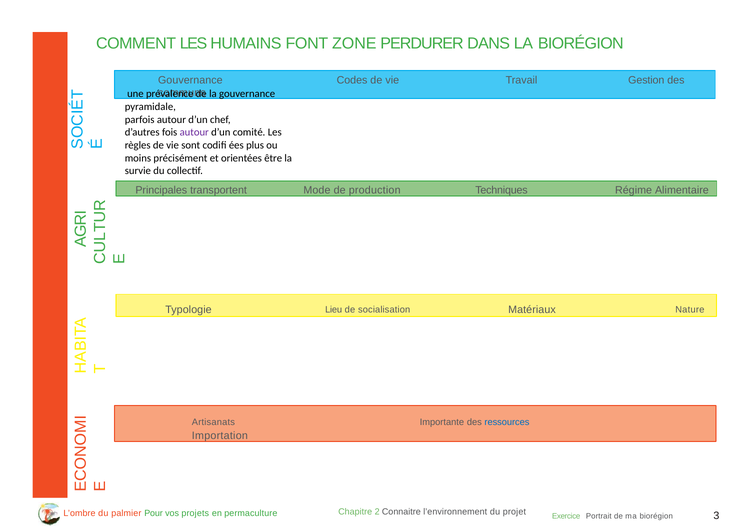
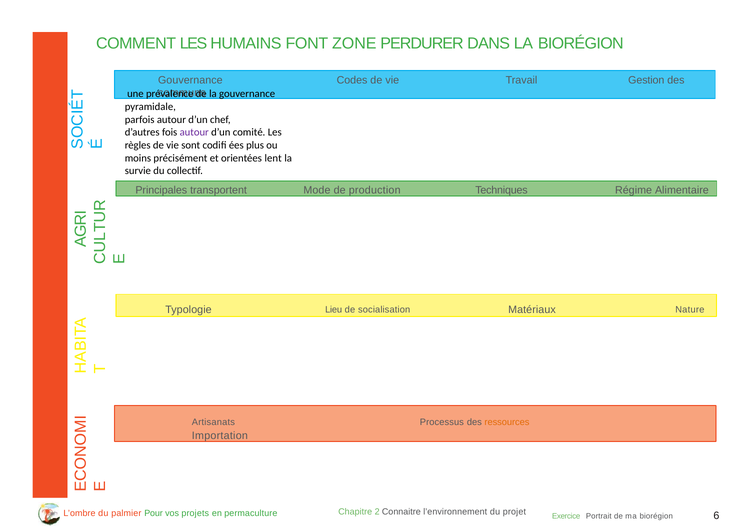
être: être -> lent
Importante: Importante -> Processus
ressources colour: blue -> orange
3: 3 -> 6
